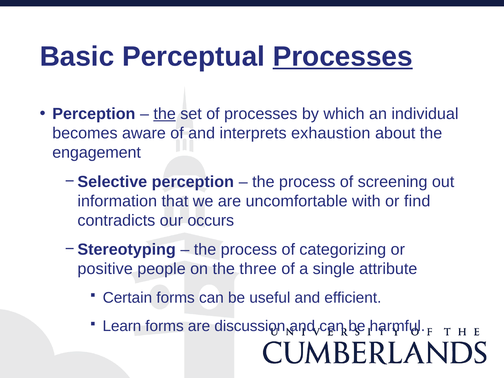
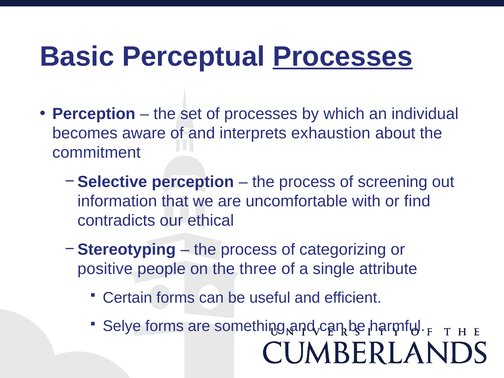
the at (165, 114) underline: present -> none
engagement: engagement -> commitment
occurs: occurs -> ethical
Learn: Learn -> Selye
discussion: discussion -> something
